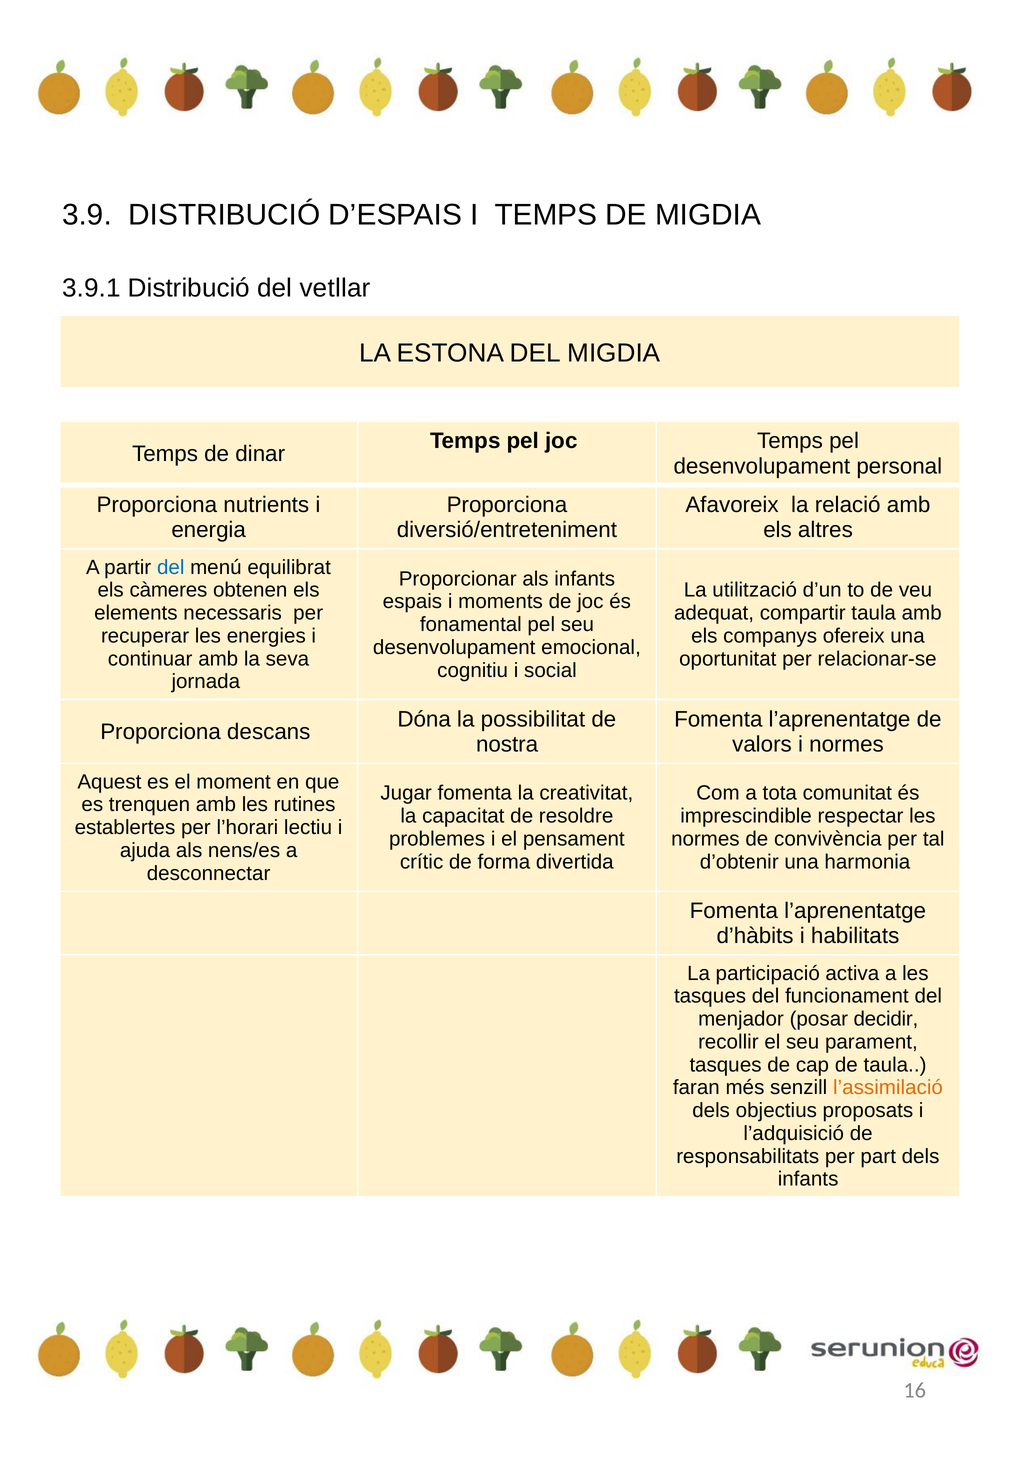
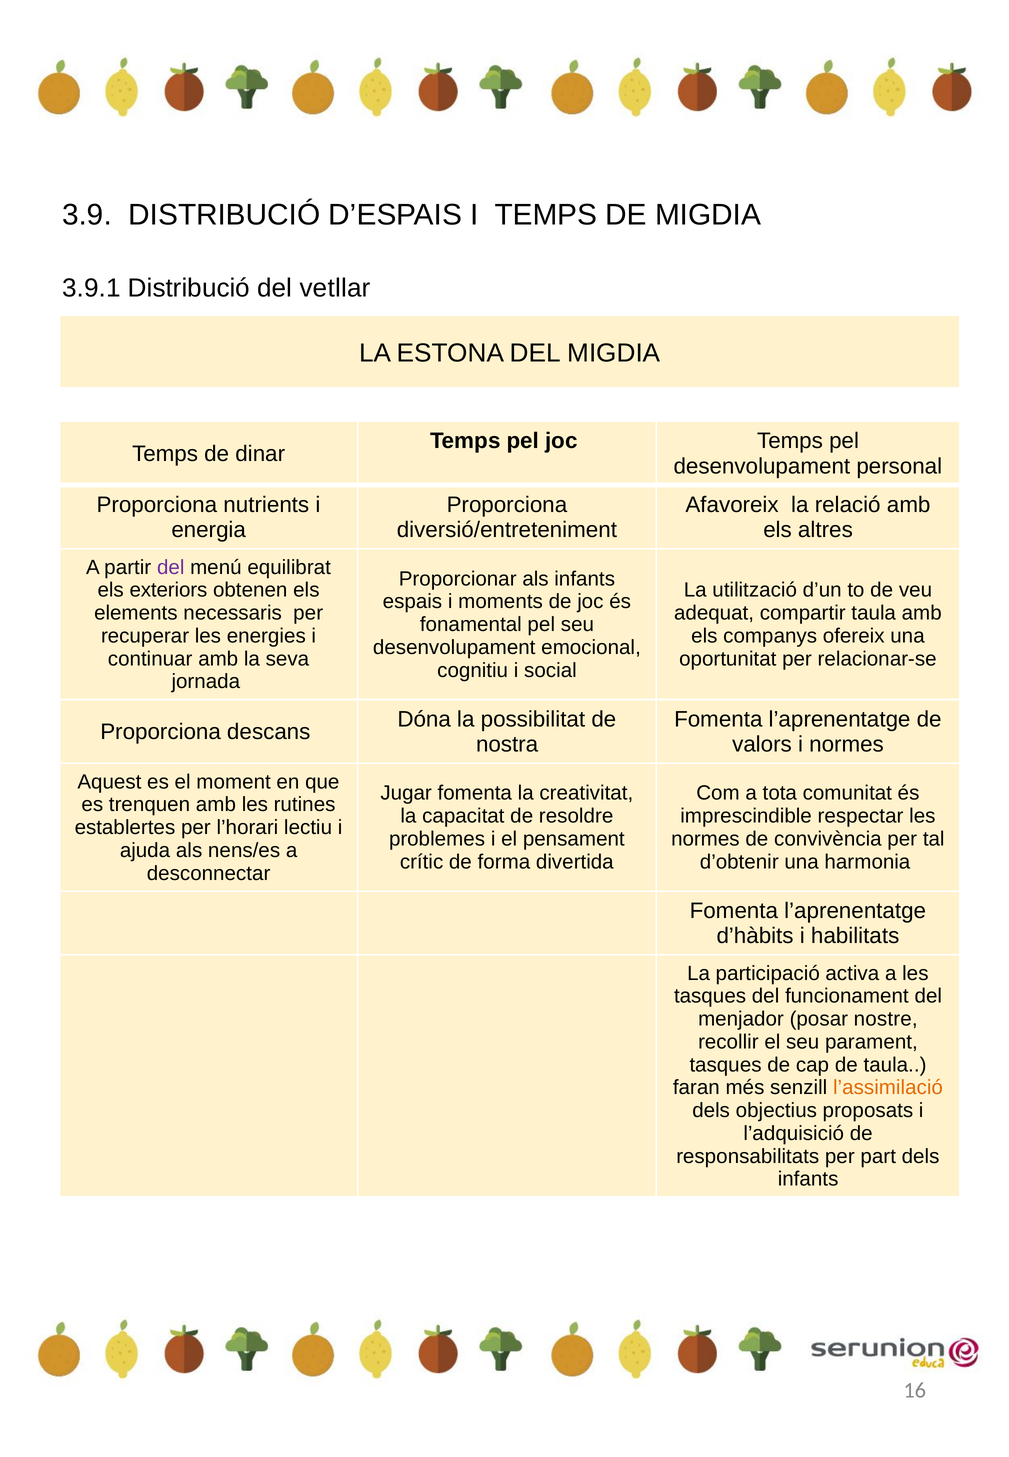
del at (171, 567) colour: blue -> purple
càmeres: càmeres -> exteriors
decidir: decidir -> nostre
